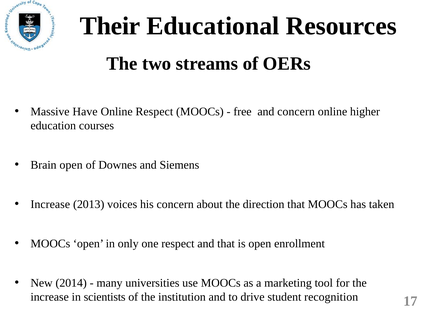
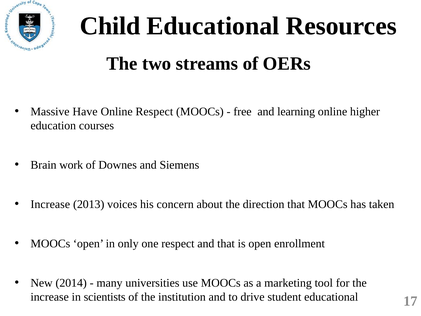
Their: Their -> Child
and concern: concern -> learning
Brain open: open -> work
student recognition: recognition -> educational
